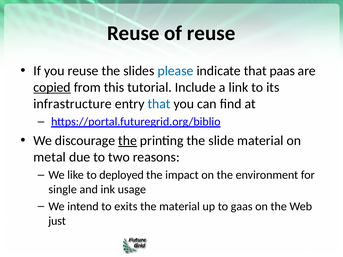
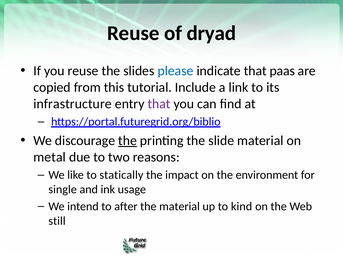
of reuse: reuse -> dryad
copied underline: present -> none
that at (159, 104) colour: blue -> purple
deployed: deployed -> statically
exits: exits -> after
gaas: gaas -> kind
just: just -> still
